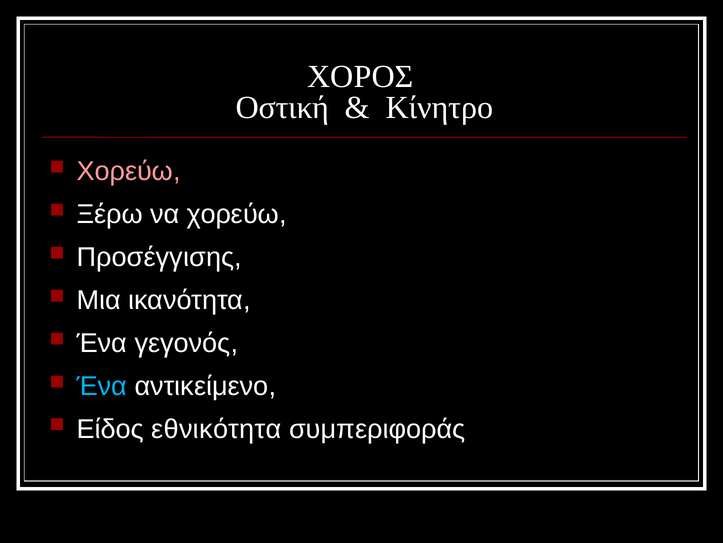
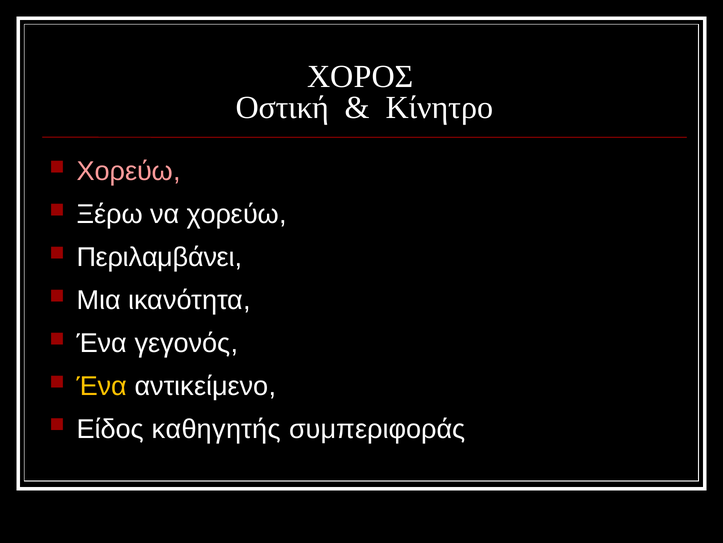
Προσέγγισης: Προσέγγισης -> Περιλαμβάνει
Ένα at (102, 386) colour: light blue -> yellow
εθνικότητα: εθνικότητα -> καθηγητής
